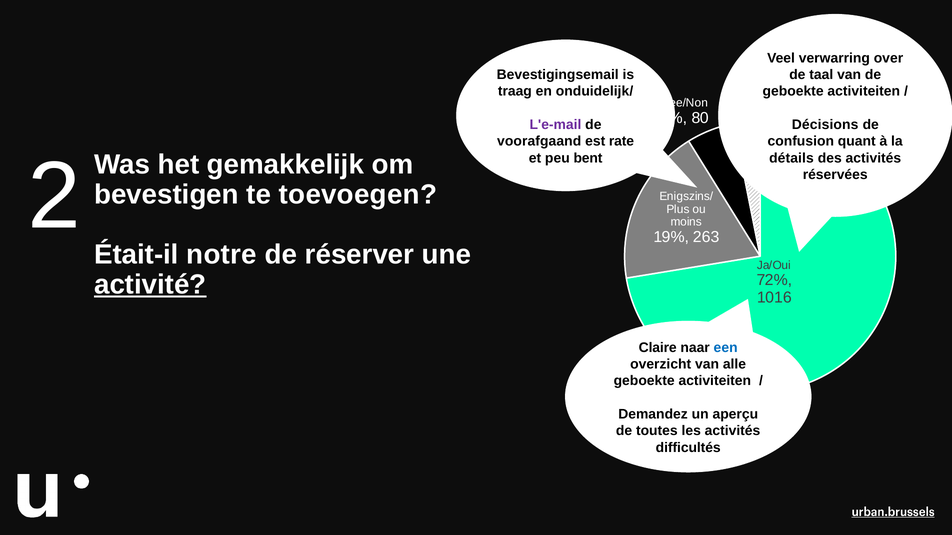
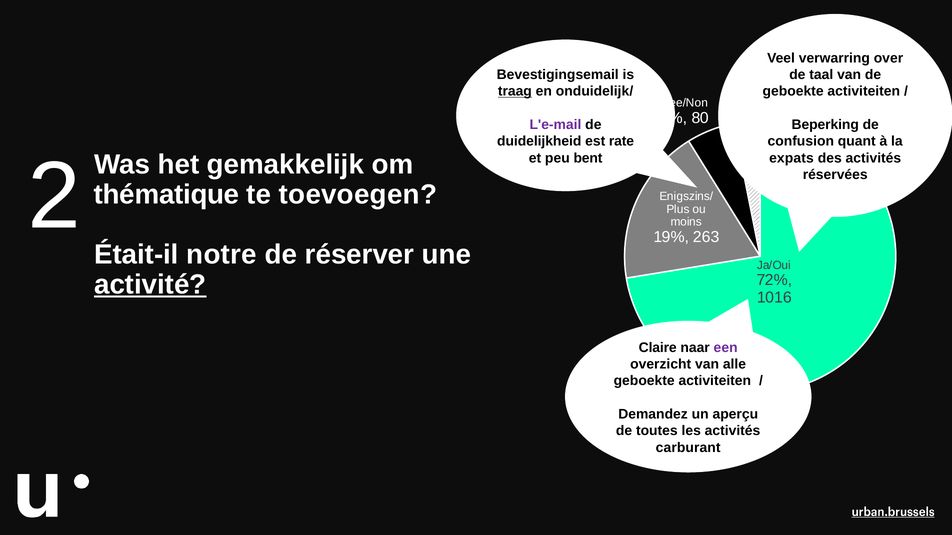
traag underline: none -> present
Décisions: Décisions -> Beperking
voorafgaand: voorafgaand -> duidelijkheid
détails: détails -> expats
bevestigen: bevestigen -> thématique
een colour: blue -> purple
difficultés: difficultés -> carburant
